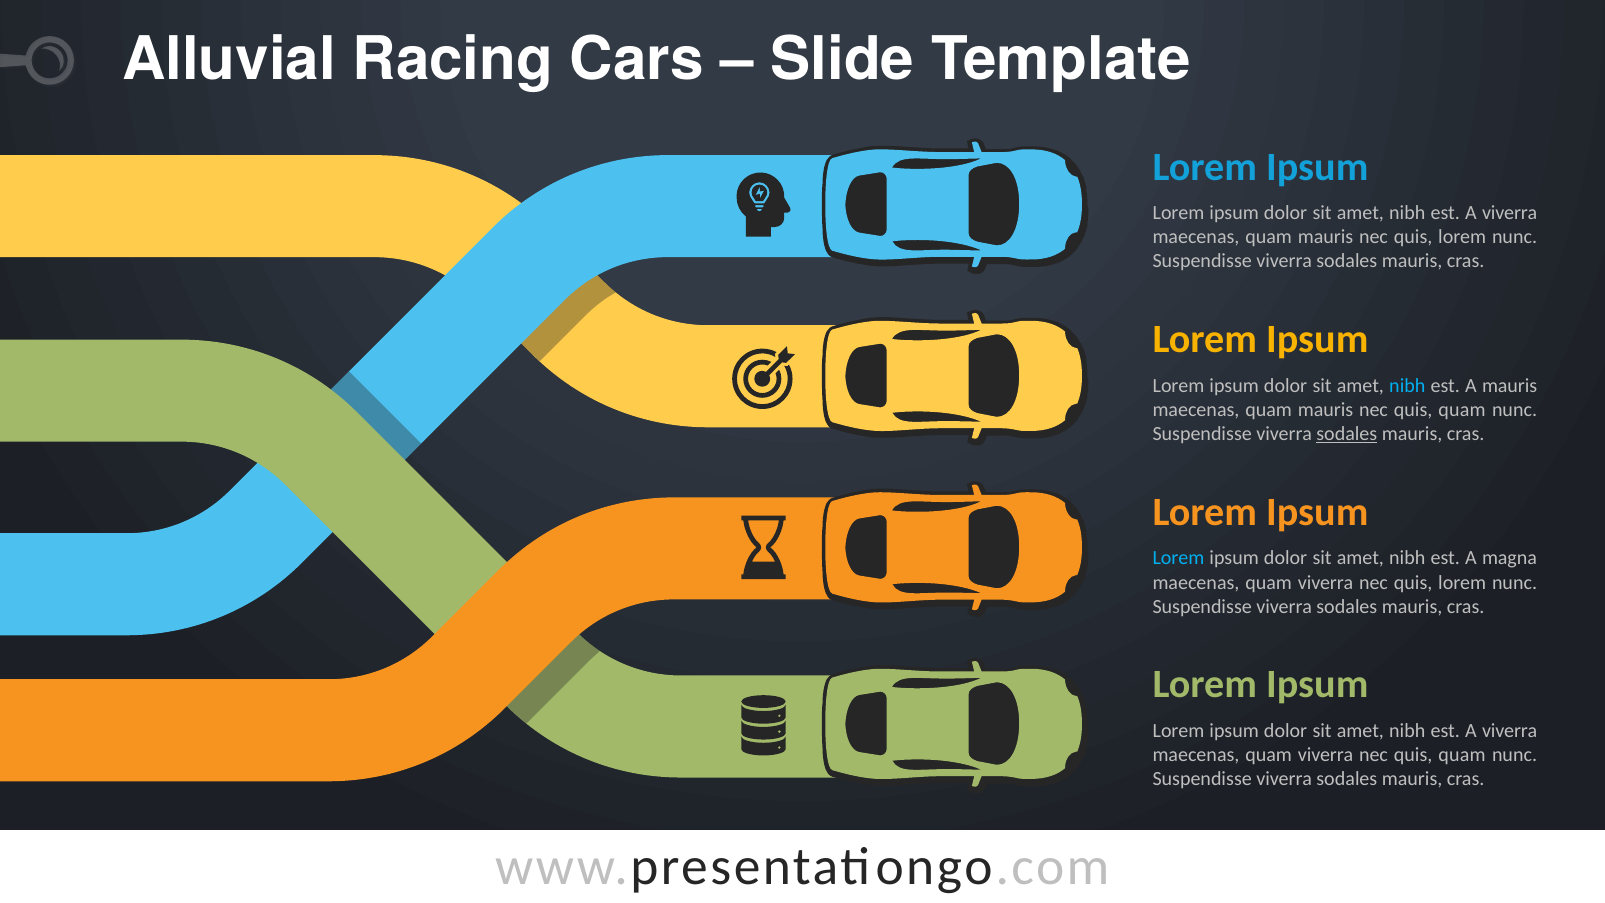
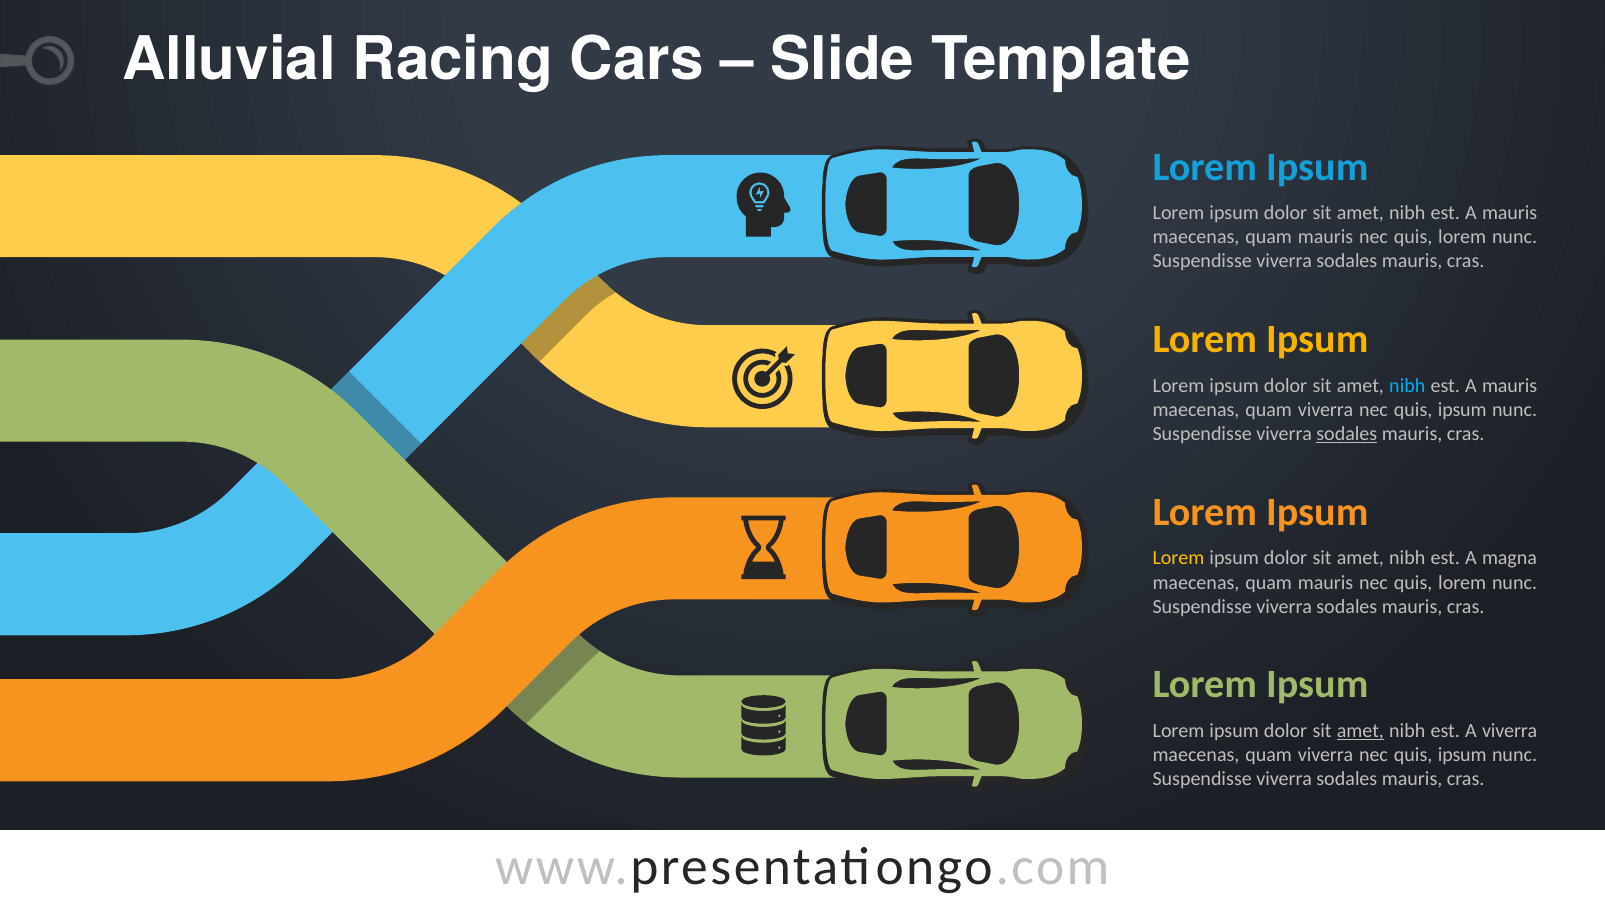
viverra at (1510, 213): viverra -> mauris
mauris at (1326, 410): mauris -> viverra
quam at (1462, 410): quam -> ipsum
Lorem at (1178, 558) colour: light blue -> yellow
viverra at (1326, 582): viverra -> mauris
amet at (1360, 731) underline: none -> present
quam at (1462, 755): quam -> ipsum
